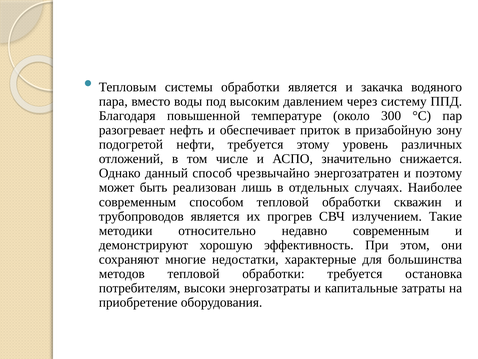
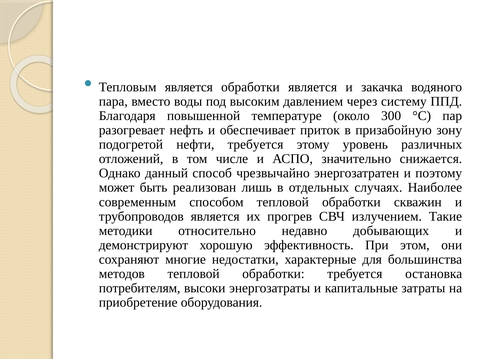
Тепловым системы: системы -> является
недавно современным: современным -> добывающих
